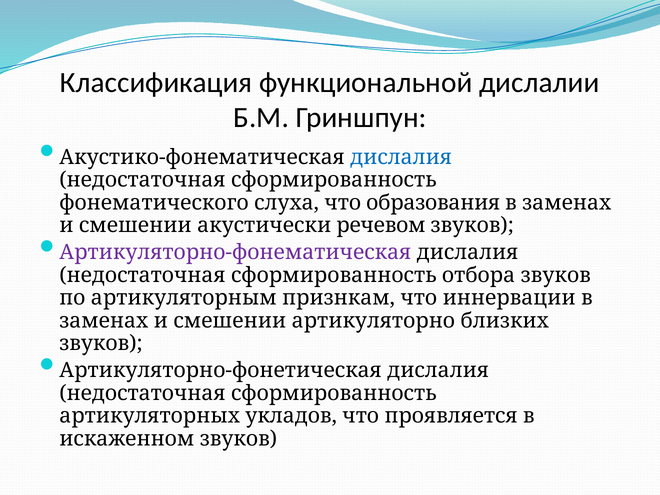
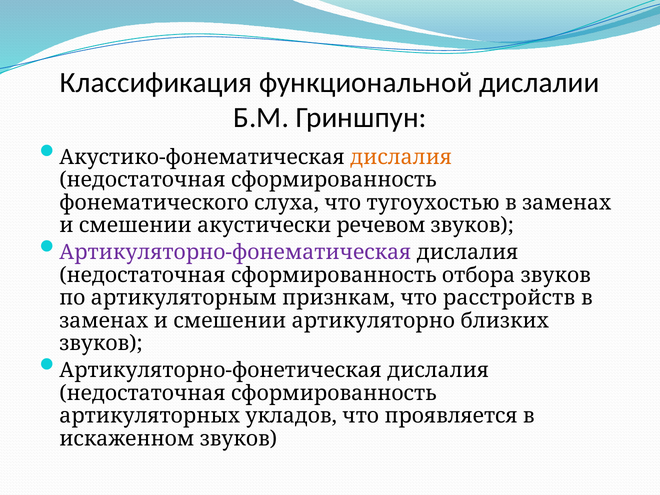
дислалия at (401, 157) colour: blue -> orange
образования: образования -> тугоухостью
иннервации: иннервации -> расстройств
